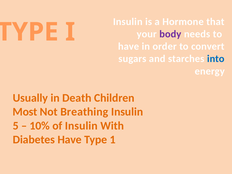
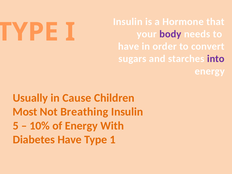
into colour: blue -> purple
Death: Death -> Cause
of Insulin: Insulin -> Energy
